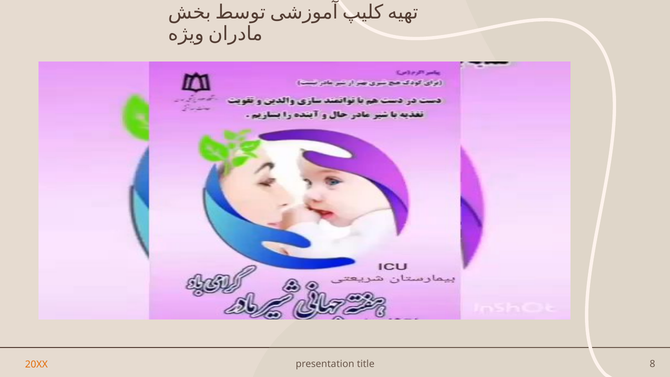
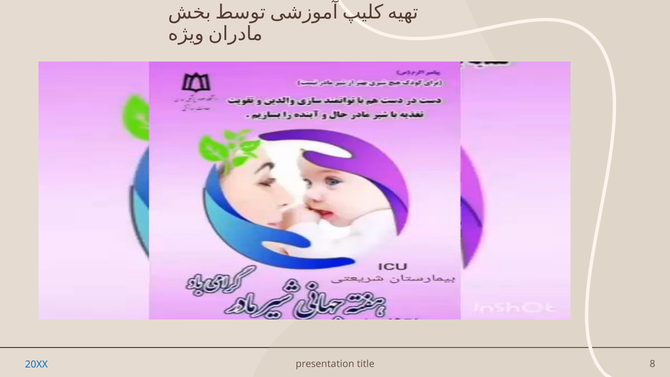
20XX colour: orange -> blue
